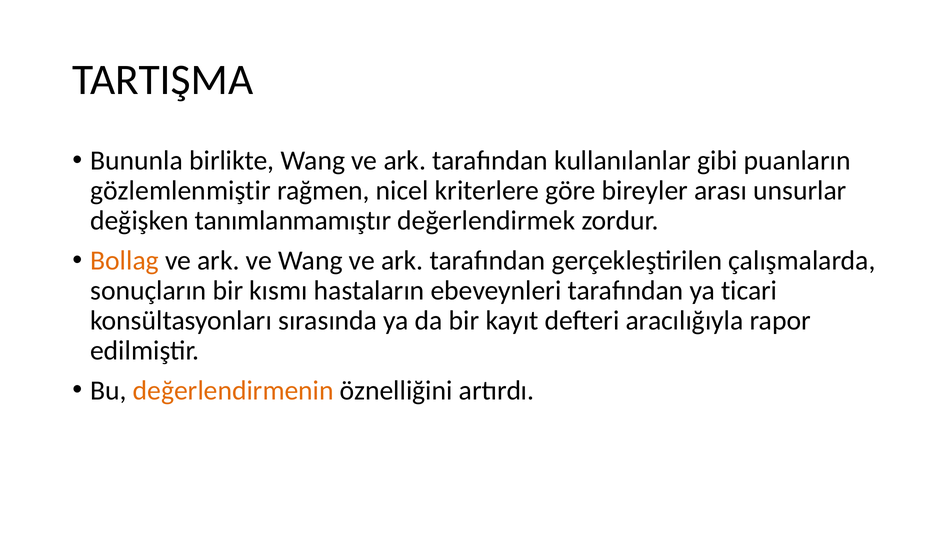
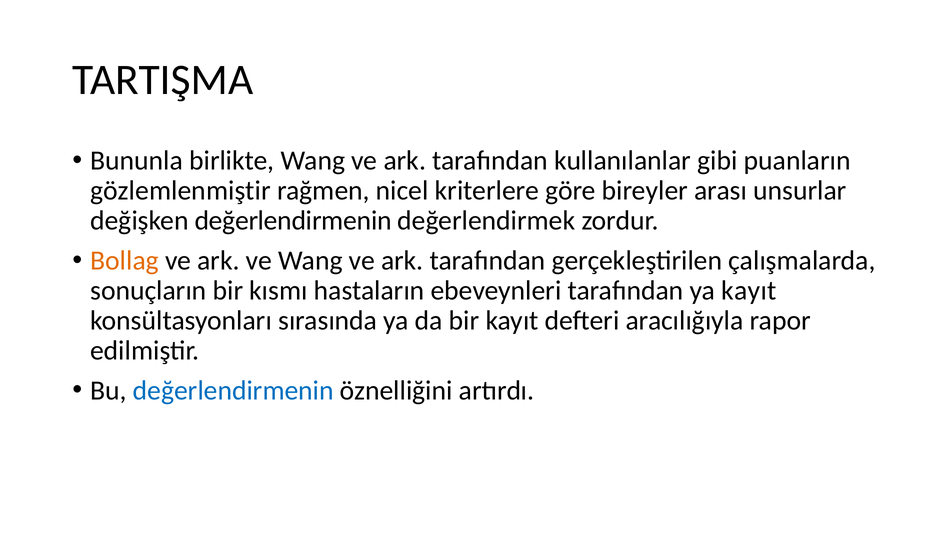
değişken tanımlanmamıştır: tanımlanmamıştır -> değerlendirmenin
ya ticari: ticari -> kayıt
değerlendirmenin at (233, 390) colour: orange -> blue
